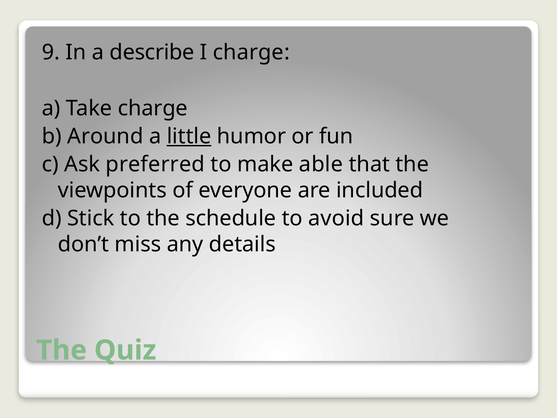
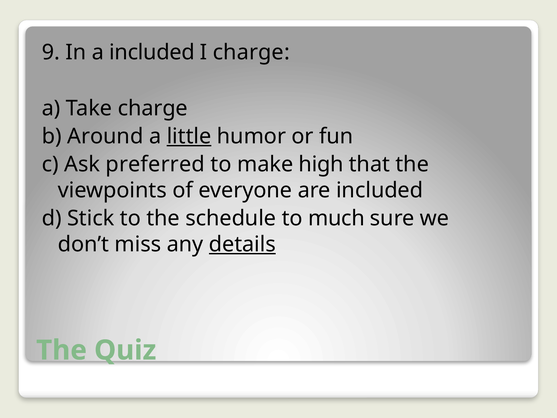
a describe: describe -> included
able: able -> high
avoid: avoid -> much
details underline: none -> present
